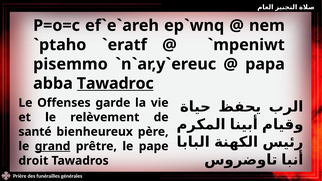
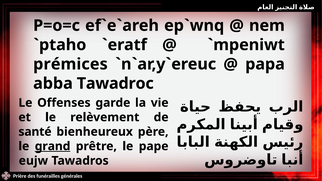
pisemmo: pisemmo -> prémices
Tawadroc underline: present -> none
droit: droit -> eujw
